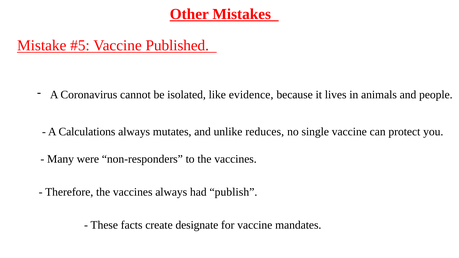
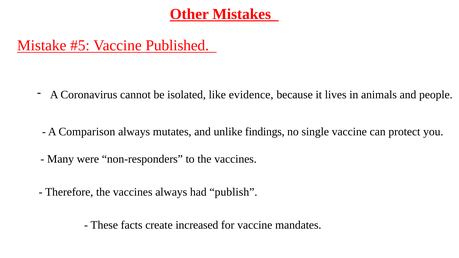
Calculations: Calculations -> Comparison
reduces: reduces -> findings
designate: designate -> increased
